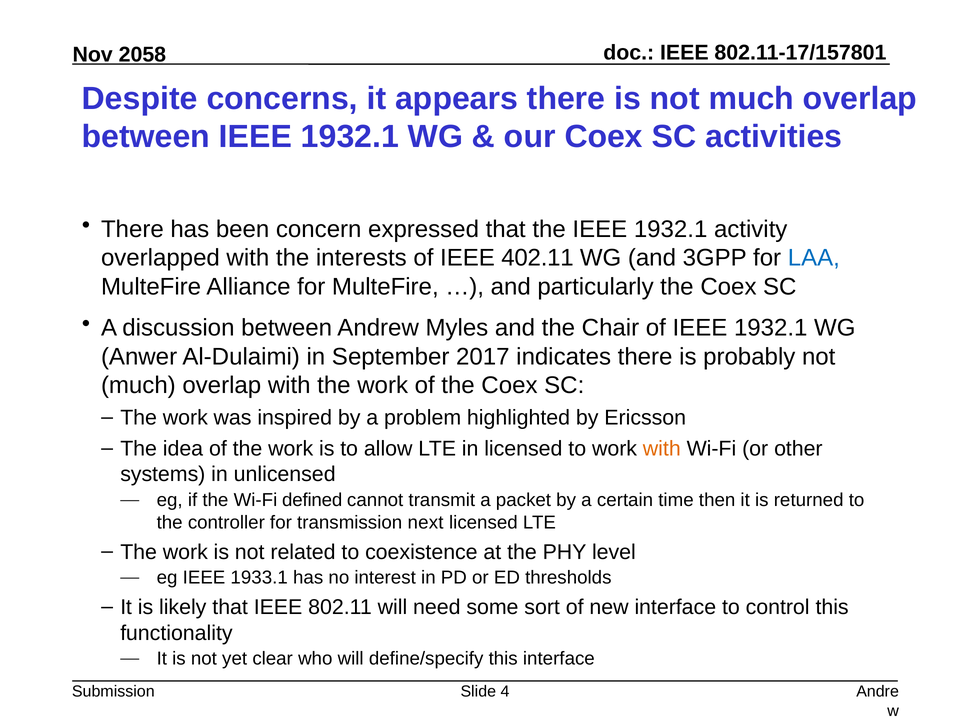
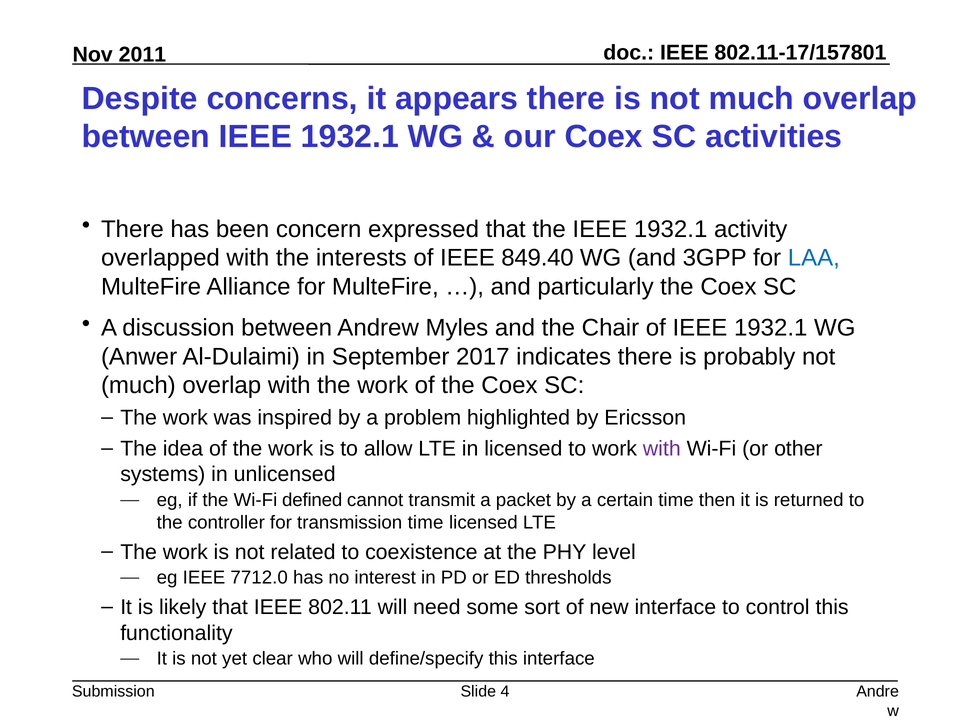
2058: 2058 -> 2011
402.11: 402.11 -> 849.40
with at (662, 449) colour: orange -> purple
transmission next: next -> time
1933.1: 1933.1 -> 7712.0
